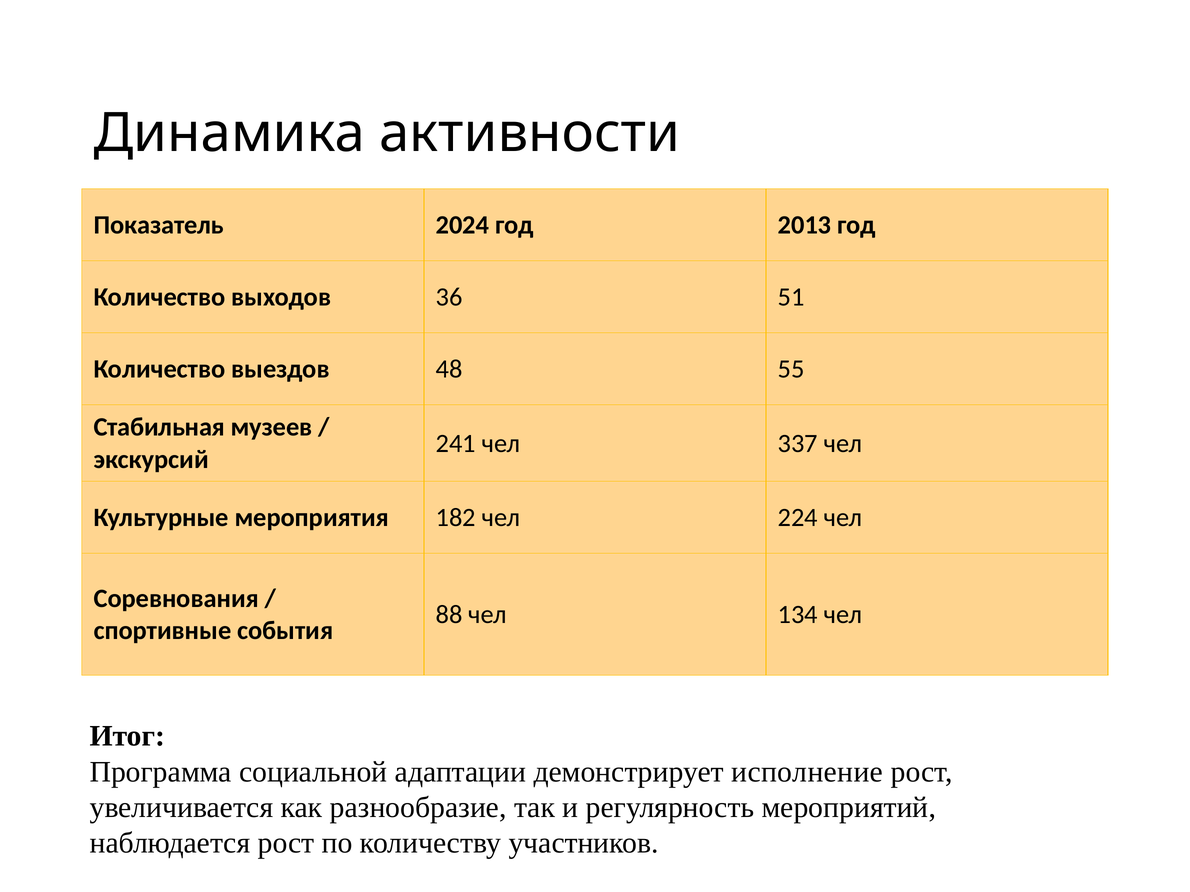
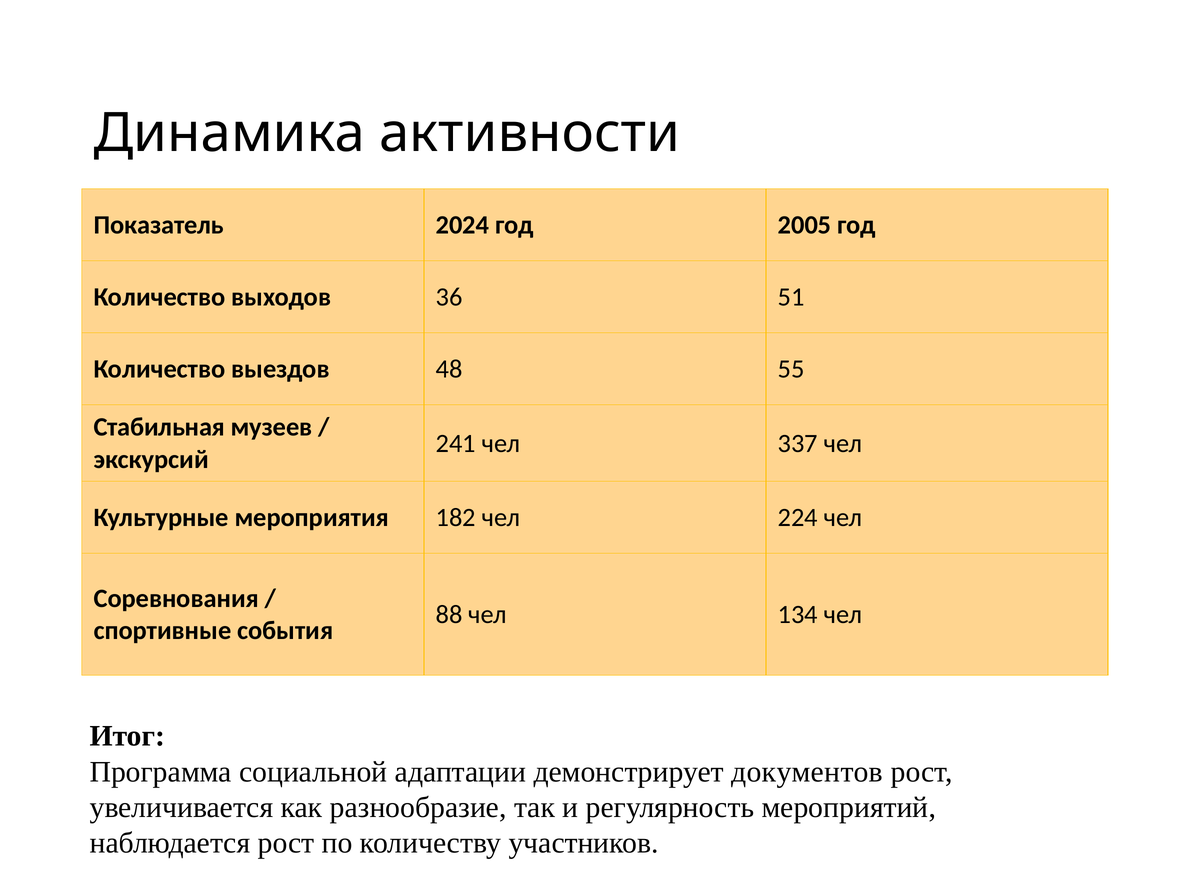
2013: 2013 -> 2005
исполнение: исполнение -> документов
